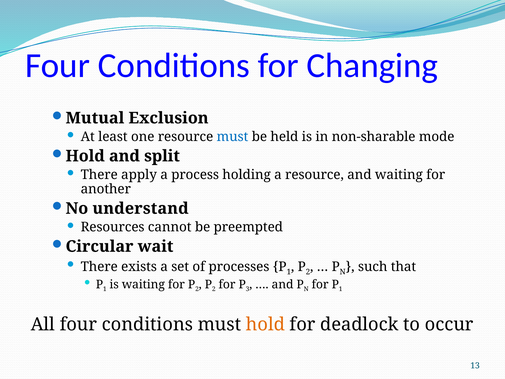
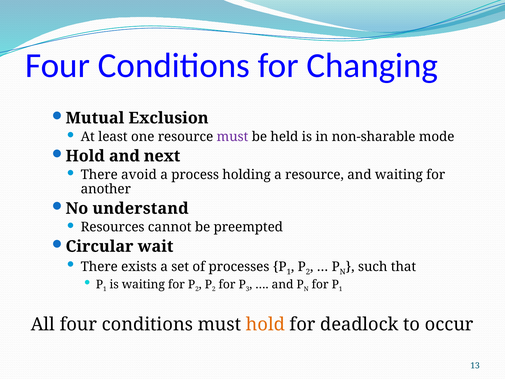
must at (232, 137) colour: blue -> purple
split: split -> next
apply: apply -> avoid
